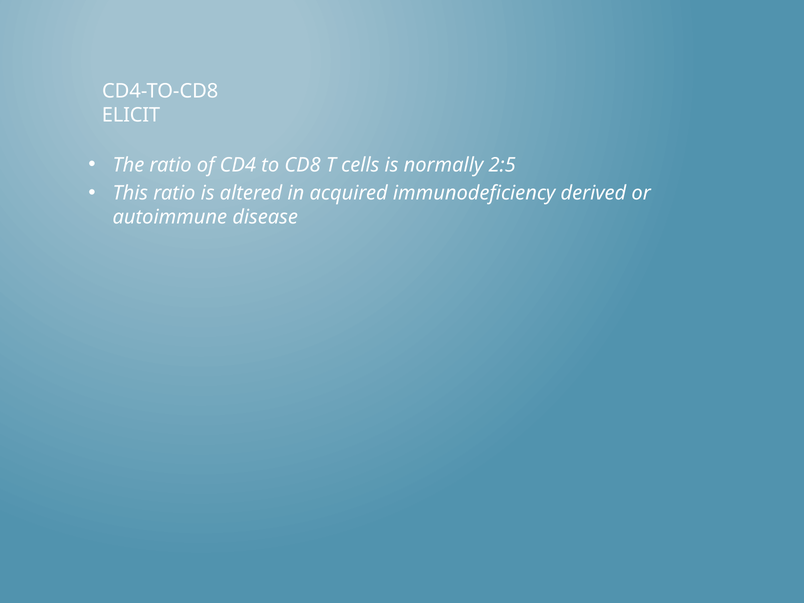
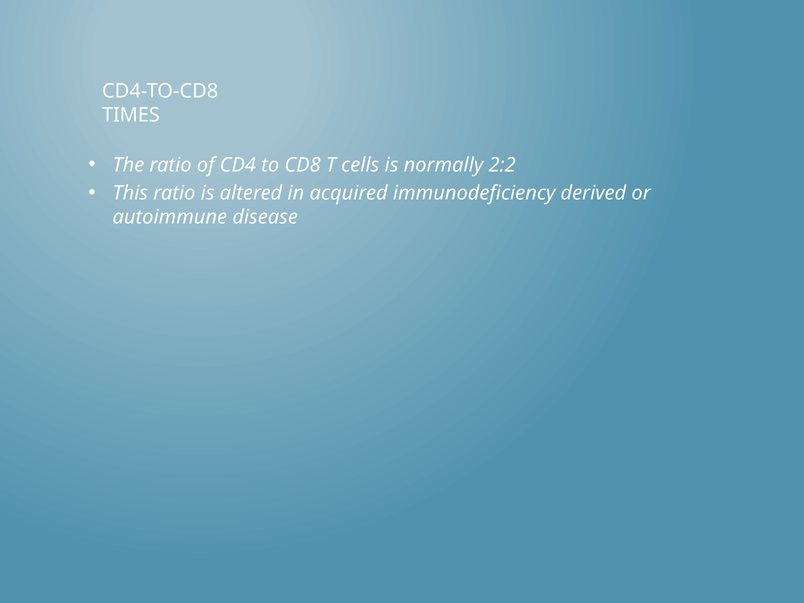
ELICIT: ELICIT -> TIMES
2:5: 2:5 -> 2:2
